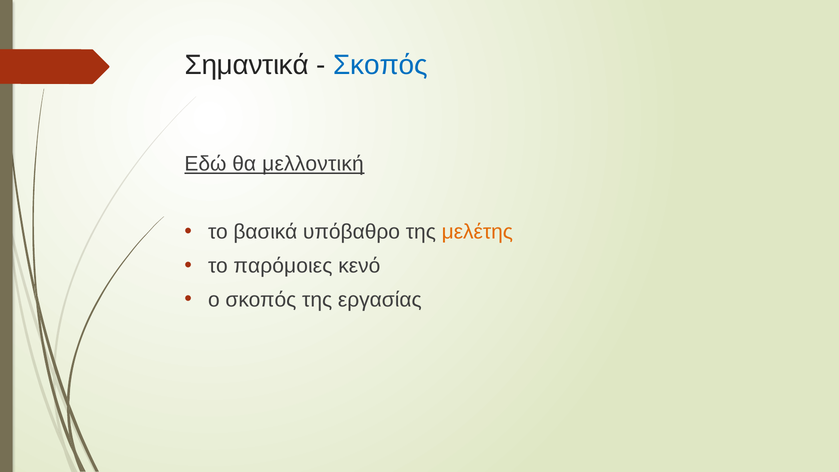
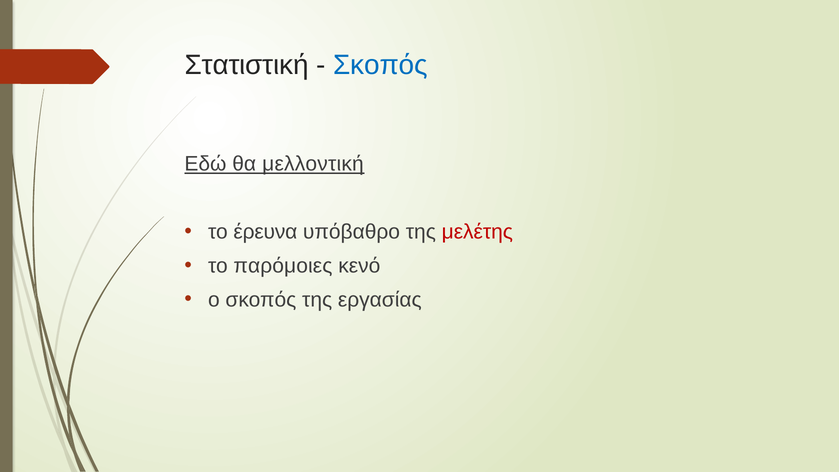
Σημαντικά: Σημαντικά -> Στατιστική
βασικά: βασικά -> έρευνα
μελέτης colour: orange -> red
